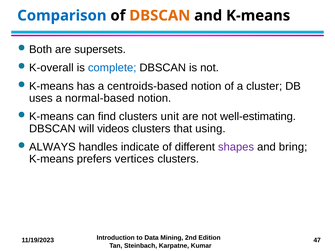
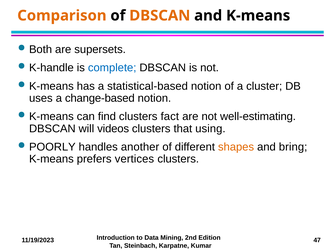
Comparison colour: blue -> orange
K-overall: K-overall -> K-handle
centroids-based: centroids-based -> statistical-based
normal-based: normal-based -> change-based
unit: unit -> fact
ALWAYS: ALWAYS -> POORLY
indicate: indicate -> another
shapes colour: purple -> orange
